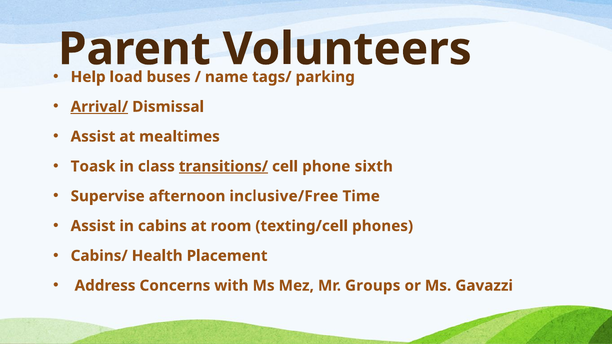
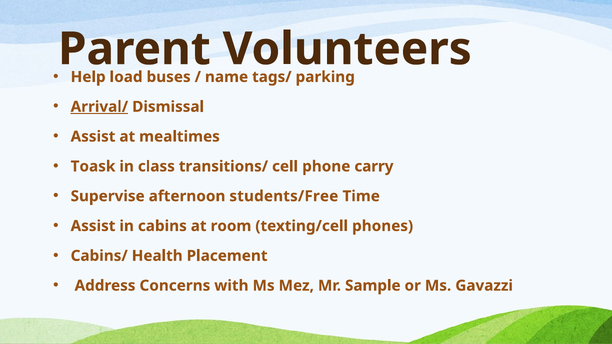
transitions/ underline: present -> none
sixth: sixth -> carry
inclusive/Free: inclusive/Free -> students/Free
Groups: Groups -> Sample
